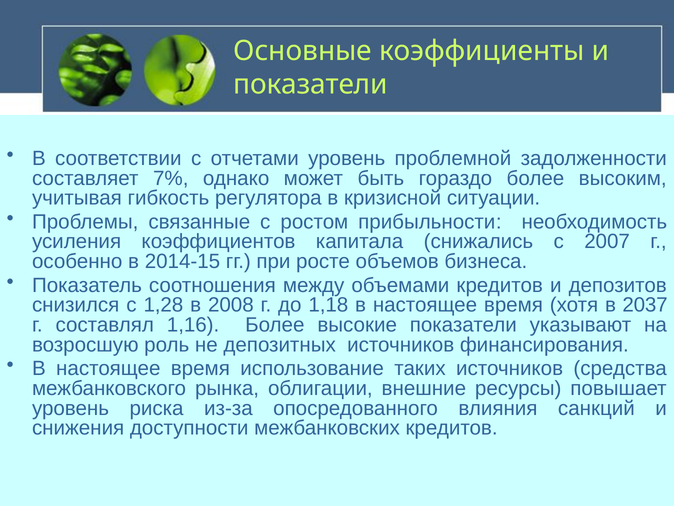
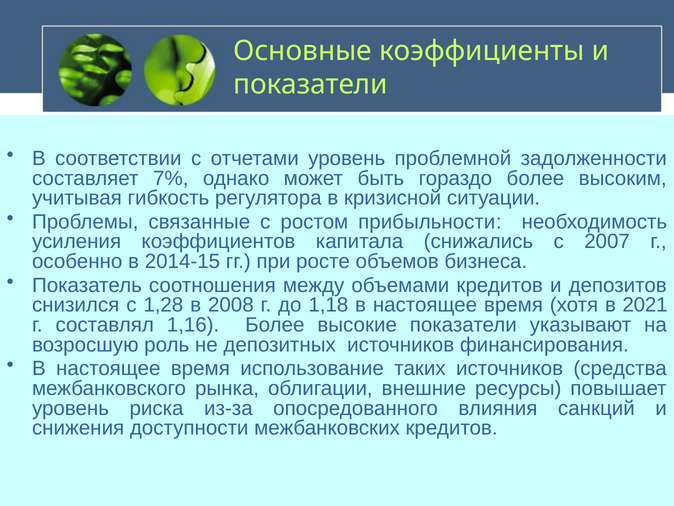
2037: 2037 -> 2021
